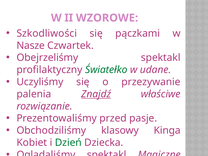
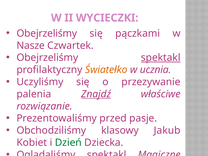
WZOROWE: WZOROWE -> WYCIECZKI
Szkodliwości at (47, 33): Szkodliwości -> Obejrzeliśmy
spektakl at (161, 58) underline: none -> present
Światełko colour: green -> orange
udane: udane -> ucznia
Kinga: Kinga -> Jakub
